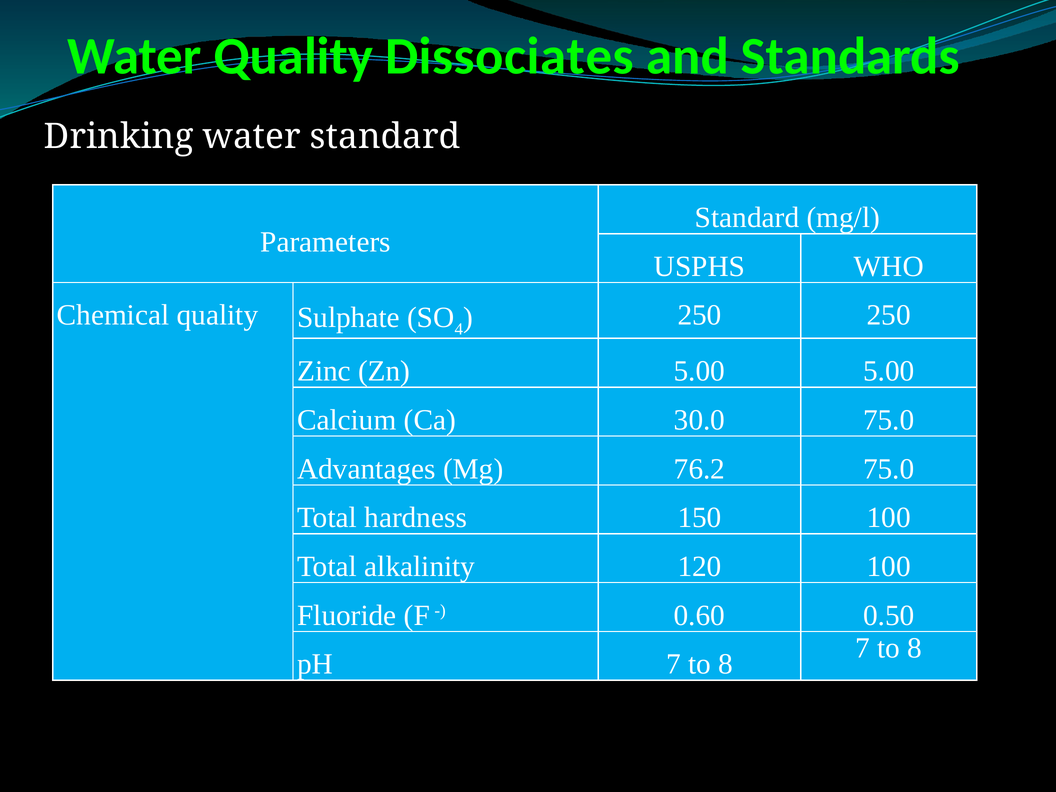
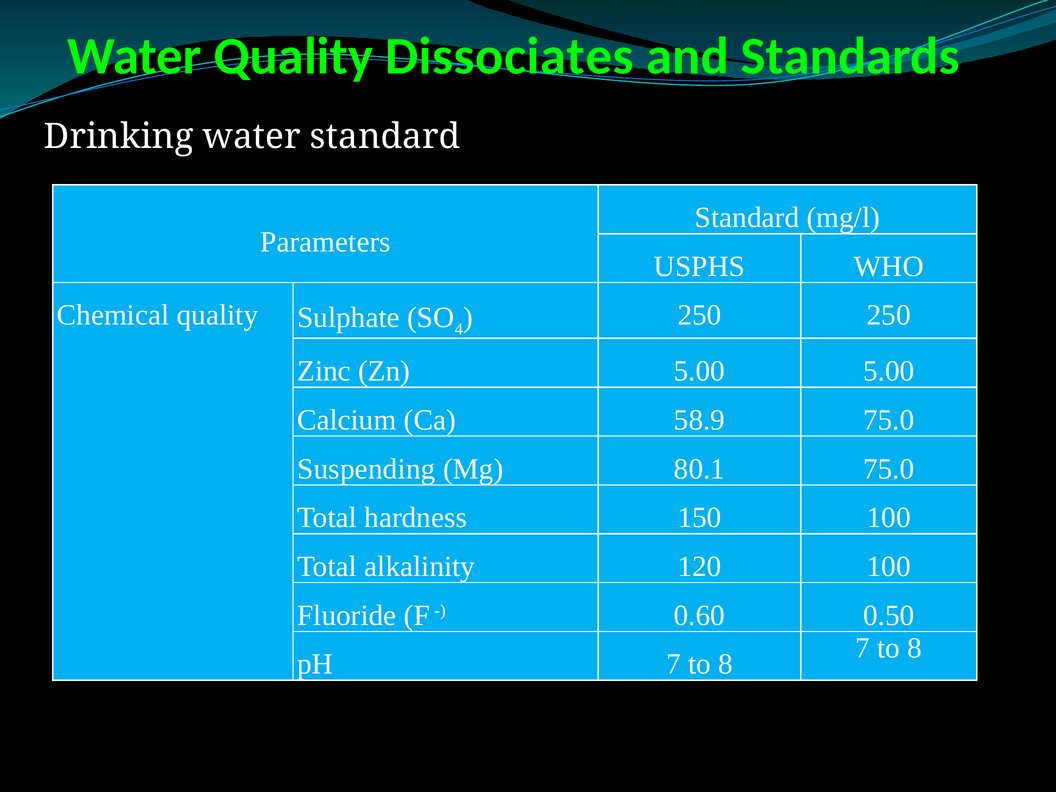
30.0: 30.0 -> 58.9
Advantages: Advantages -> Suspending
76.2: 76.2 -> 80.1
